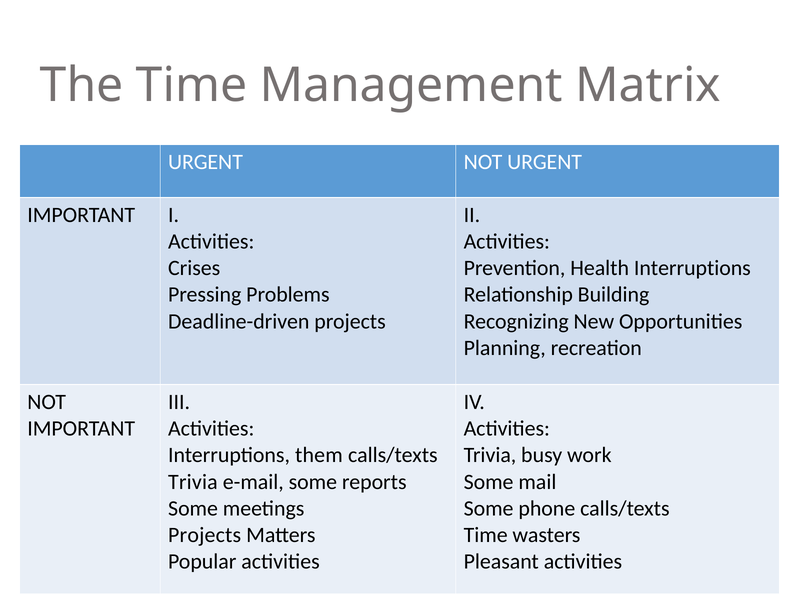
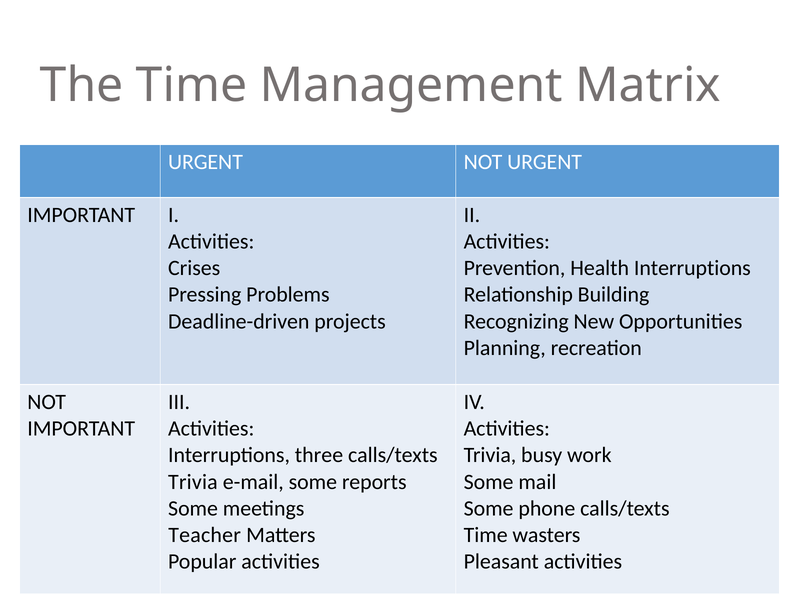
them: them -> three
Projects at (205, 535): Projects -> Teacher
